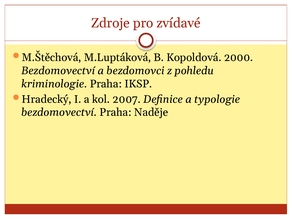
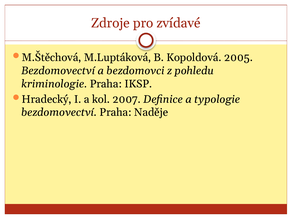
2000: 2000 -> 2005
